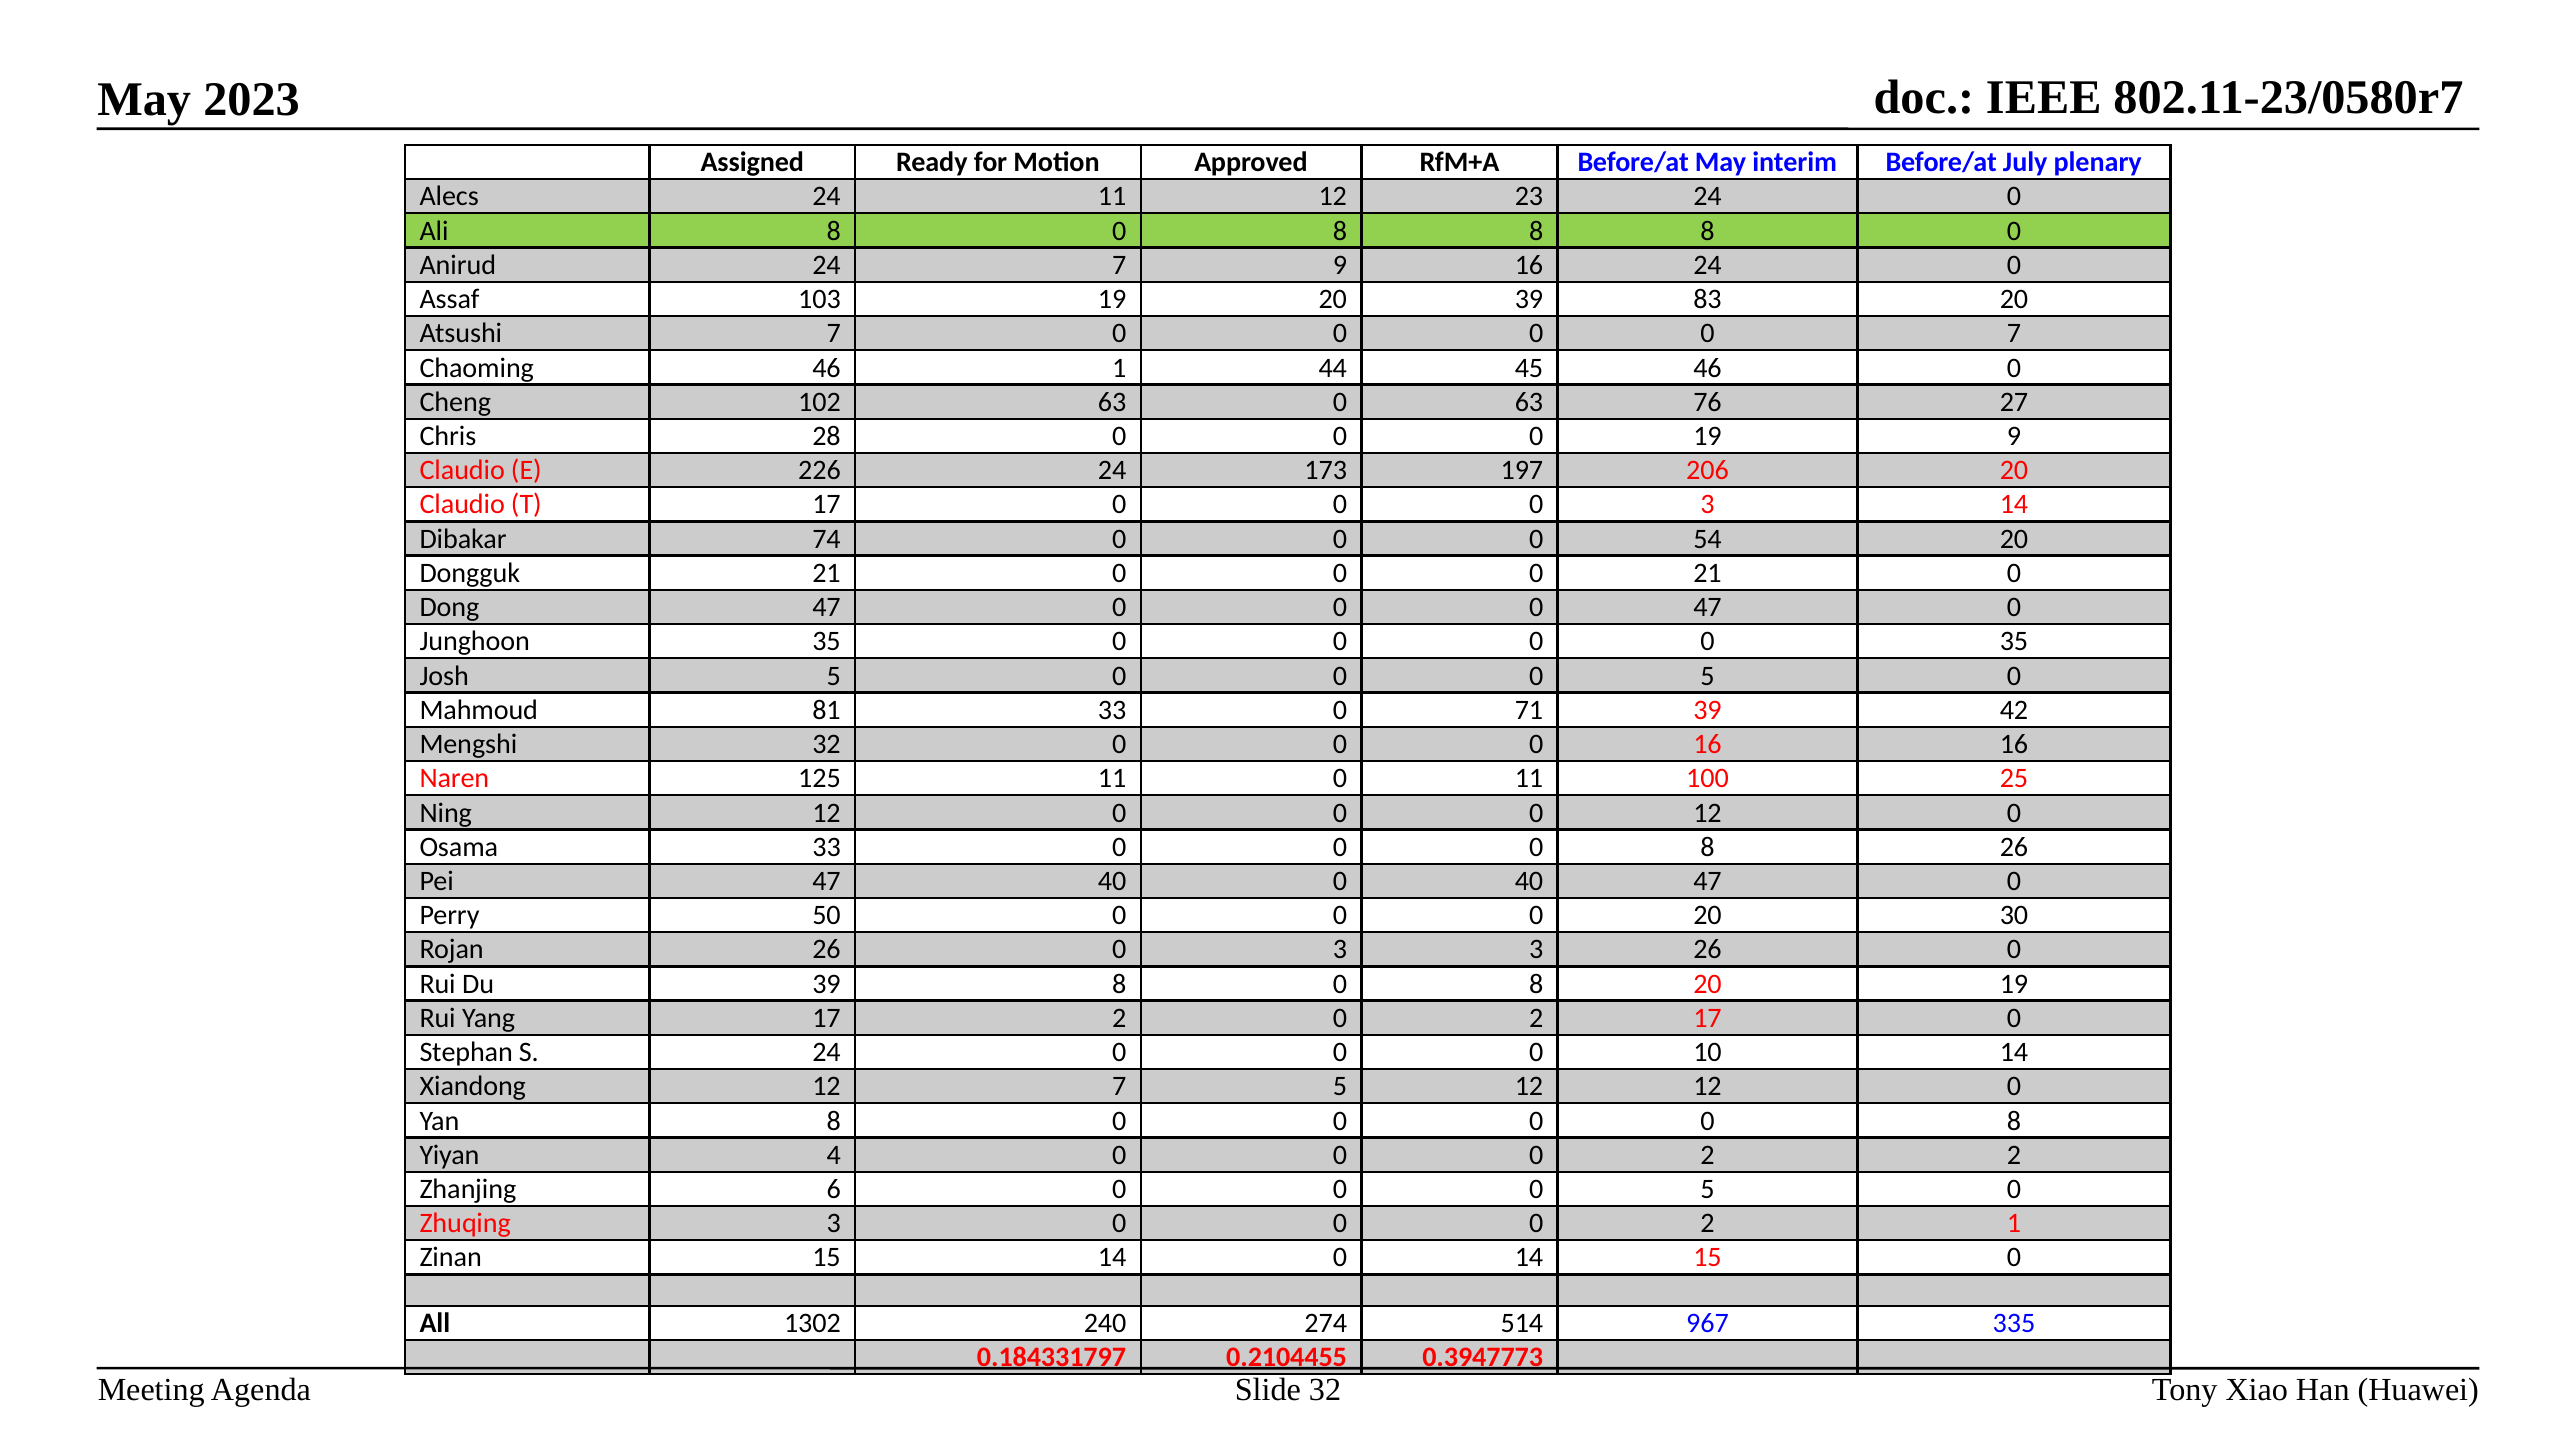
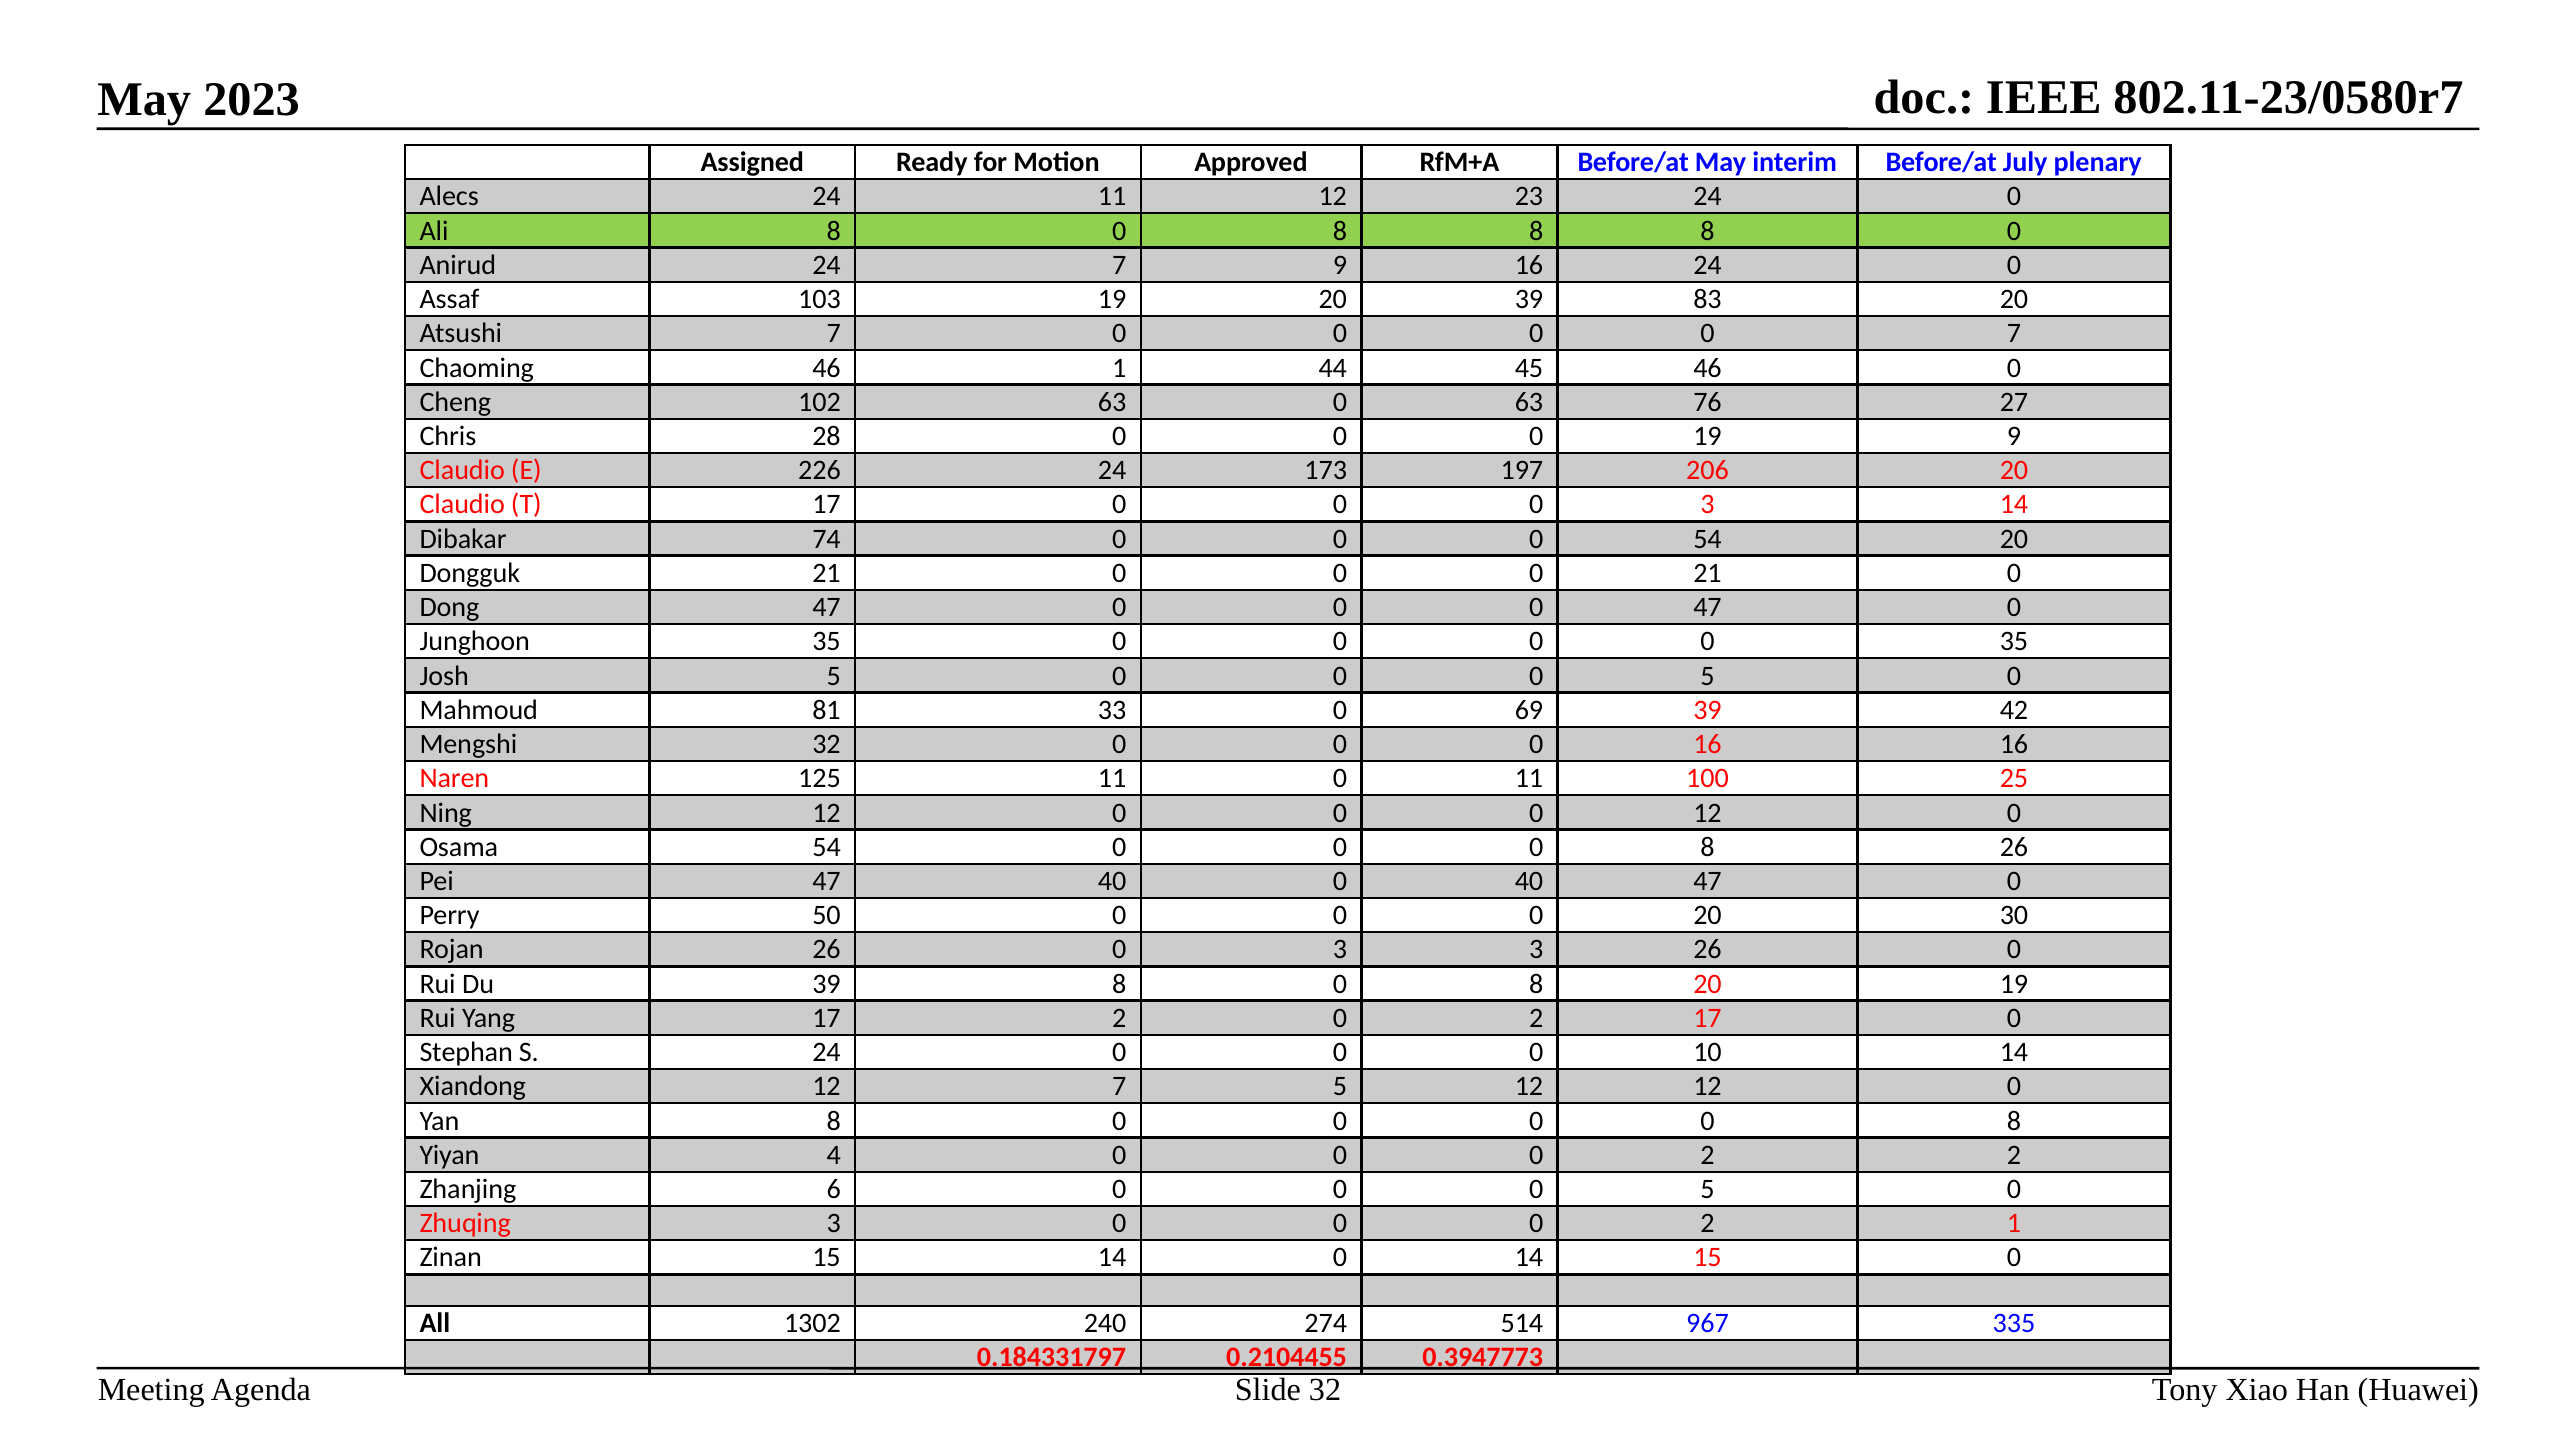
71: 71 -> 69
Osama 33: 33 -> 54
